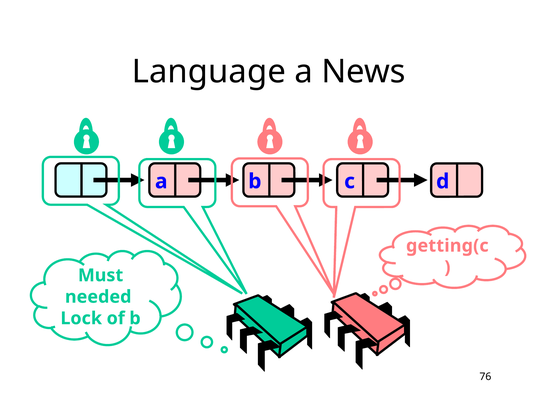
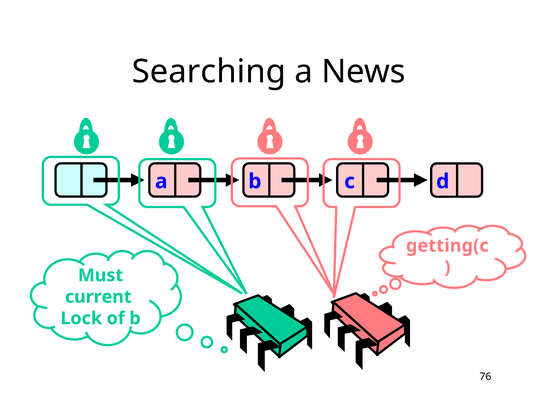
Language: Language -> Searching
needed: needed -> current
